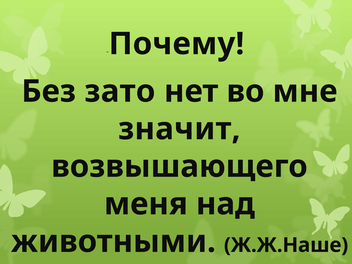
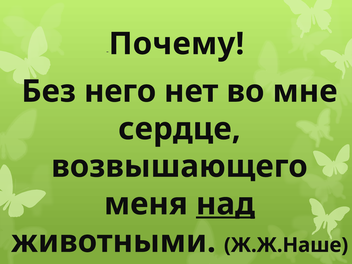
зато: зато -> него
значит: значит -> сердце
над underline: none -> present
